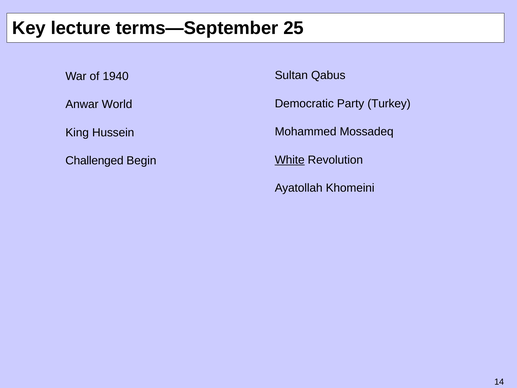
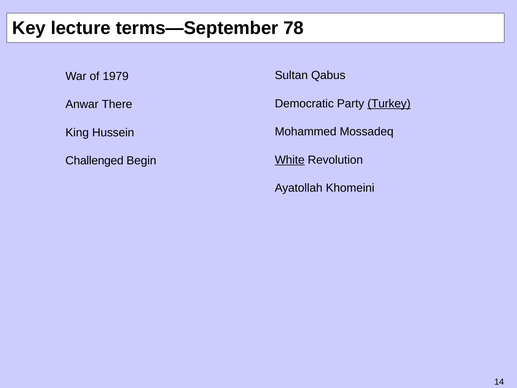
25: 25 -> 78
1940: 1940 -> 1979
Turkey underline: none -> present
World: World -> There
